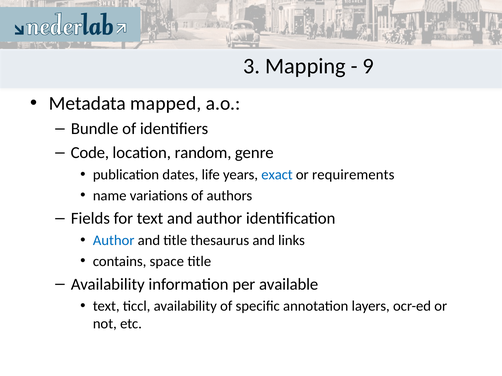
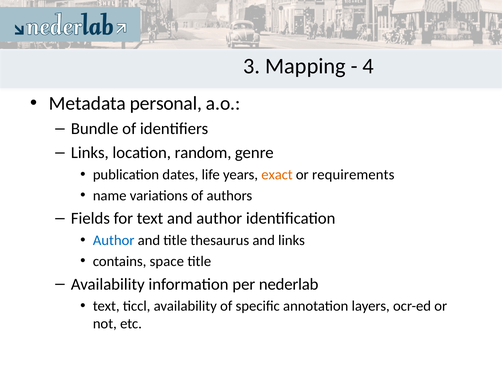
9: 9 -> 4
mapped: mapped -> personal
Code at (90, 153): Code -> Links
exact colour: blue -> orange
available: available -> nederlab
